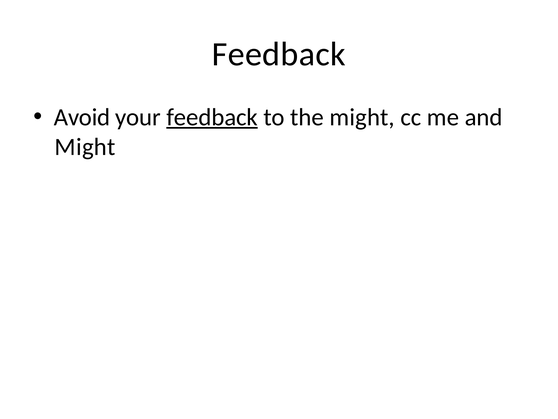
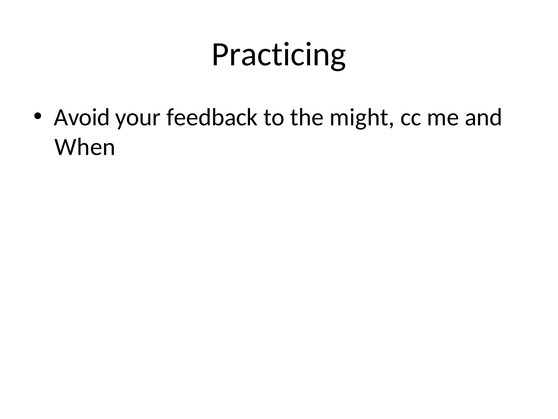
Feedback at (279, 54): Feedback -> Practicing
feedback at (212, 117) underline: present -> none
Might at (85, 147): Might -> When
